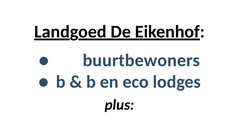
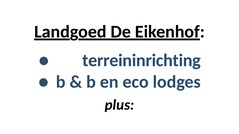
buurtbewoners: buurtbewoners -> terreininrichting
